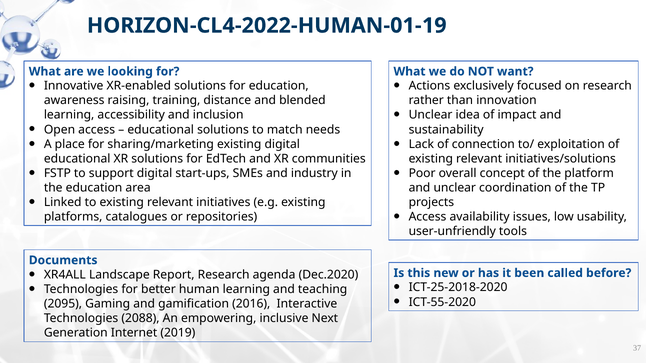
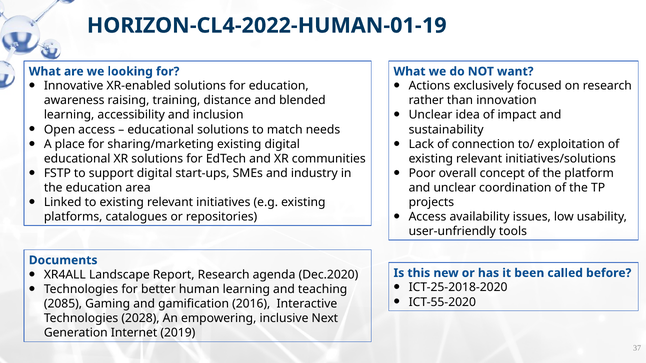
2095: 2095 -> 2085
2088: 2088 -> 2028
